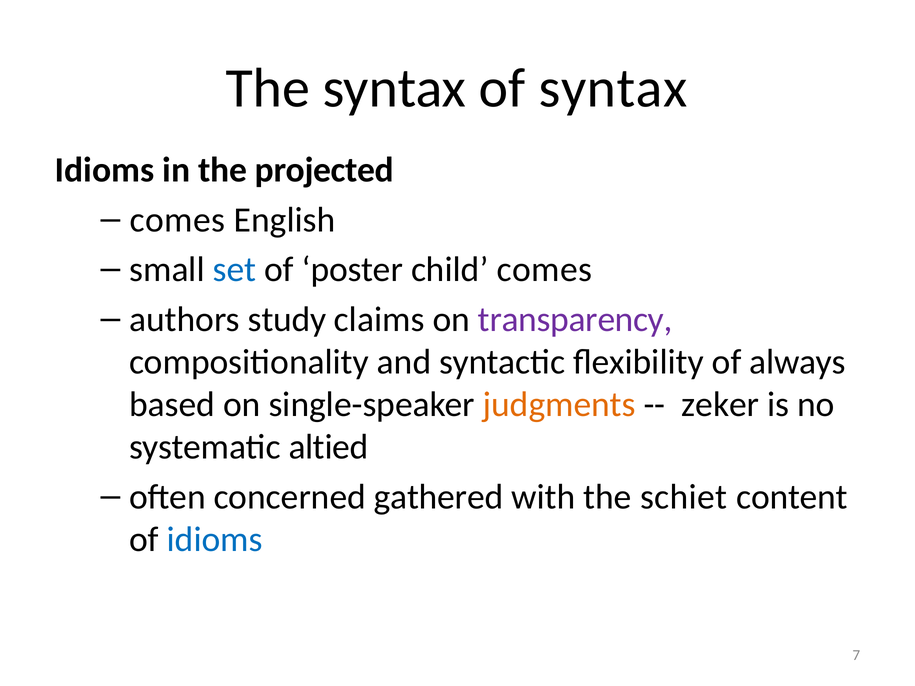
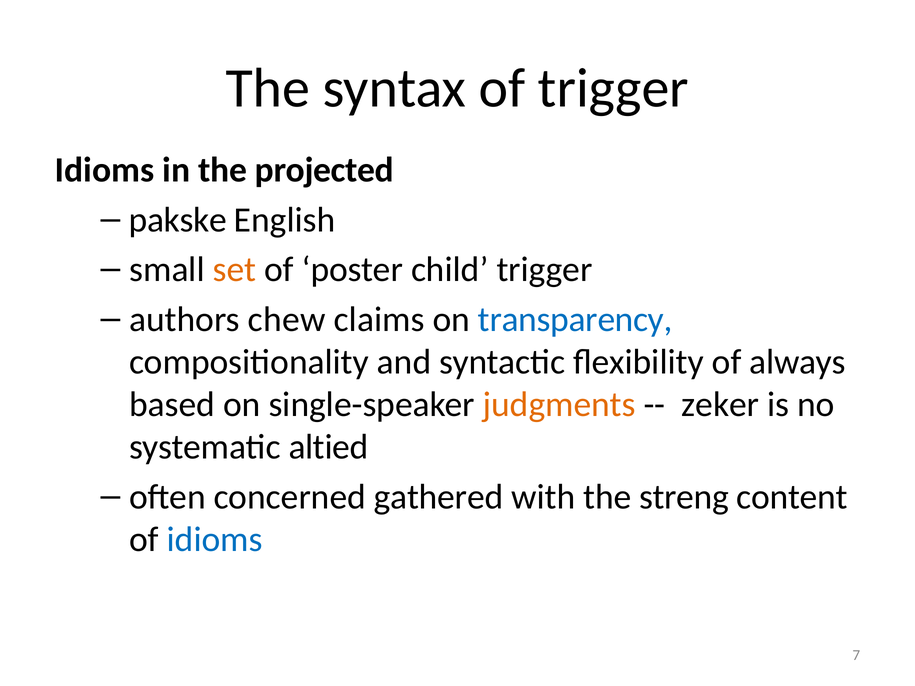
of syntax: syntax -> trigger
comes at (177, 220): comes -> pakske
set colour: blue -> orange
child comes: comes -> trigger
study: study -> chew
transparency colour: purple -> blue
schiet: schiet -> streng
